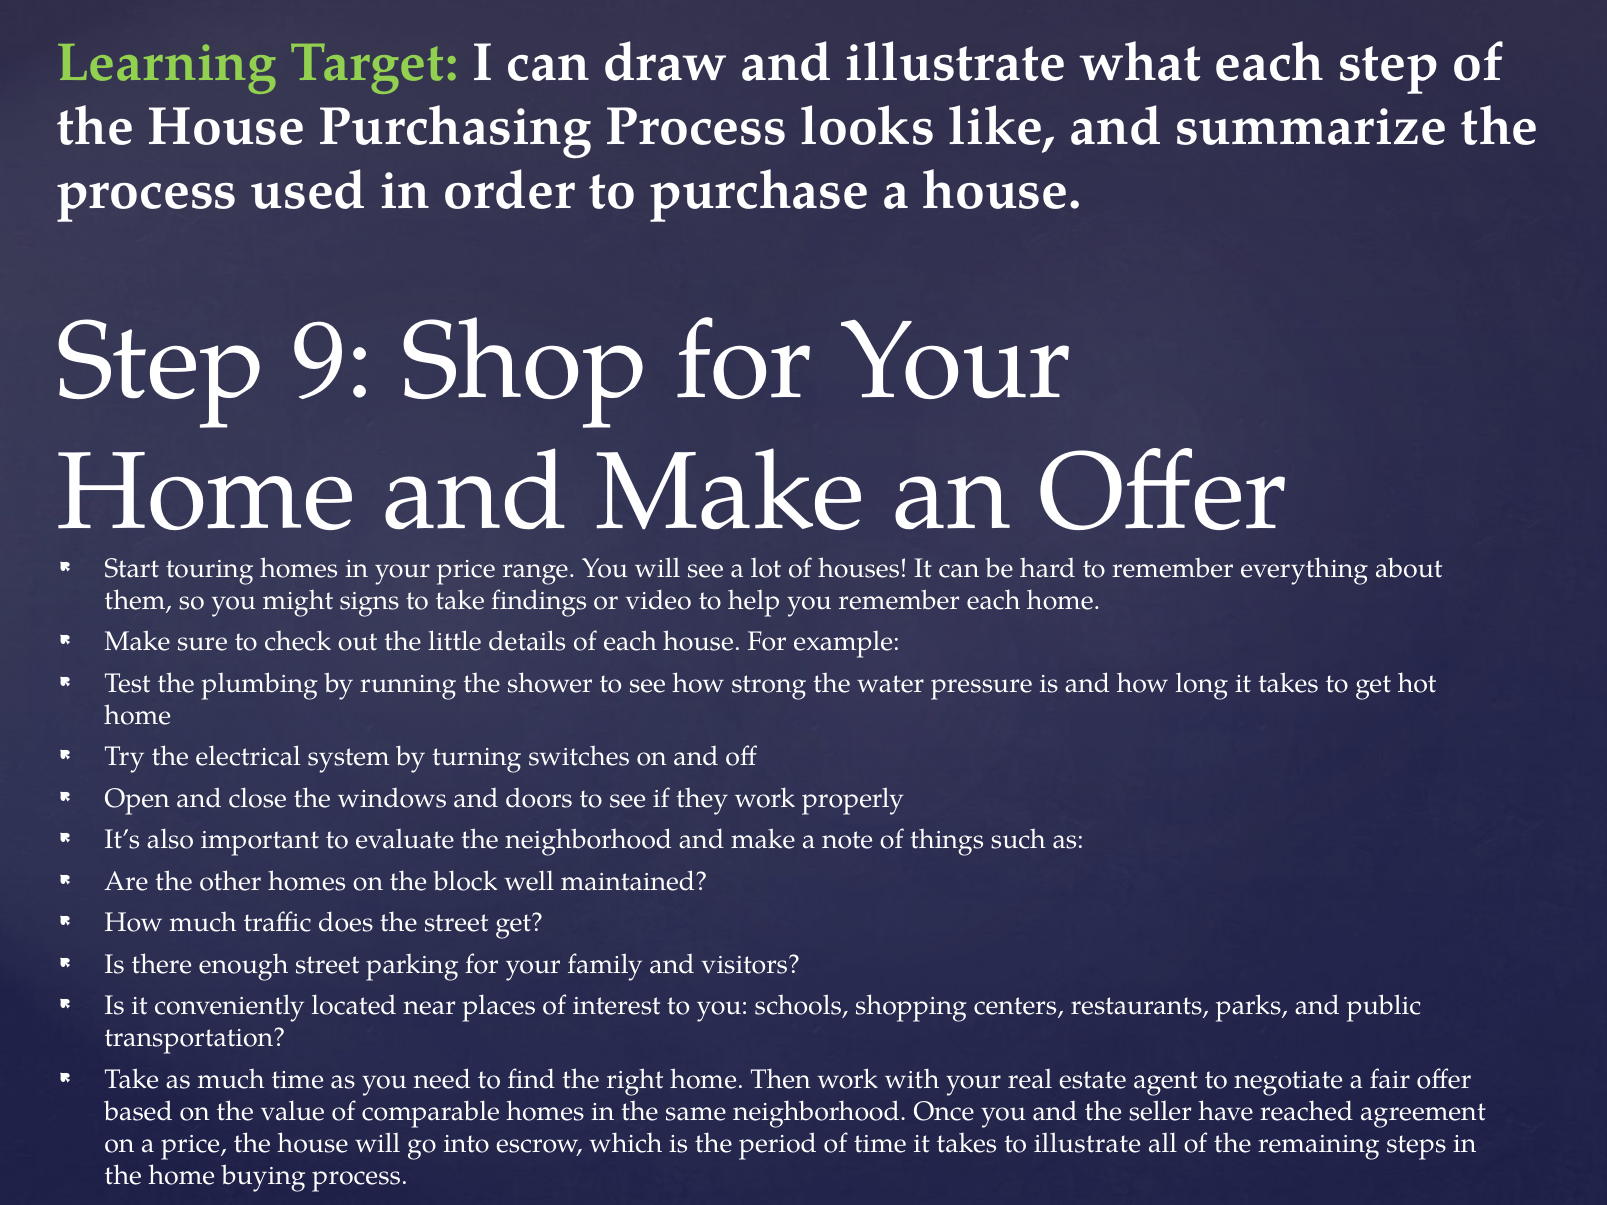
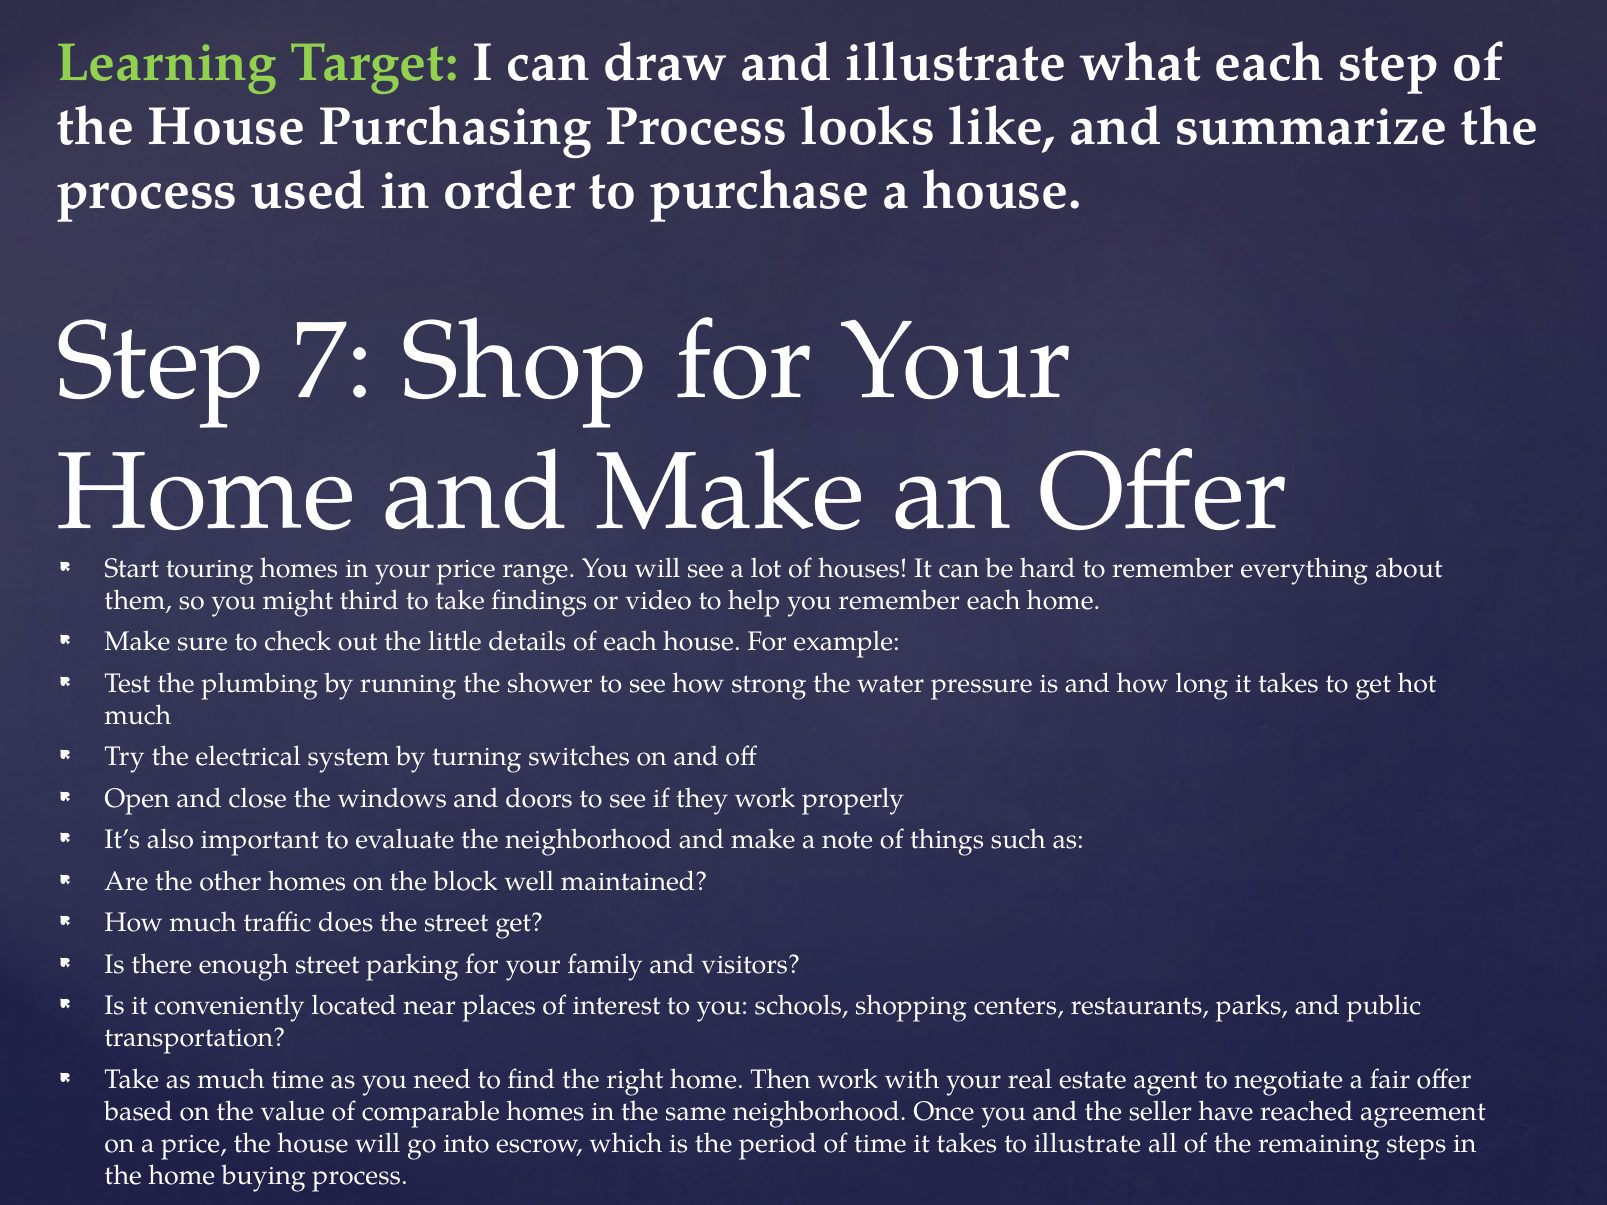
9: 9 -> 7
signs: signs -> third
home at (138, 716): home -> much
